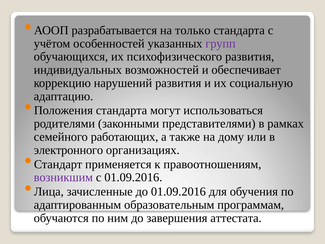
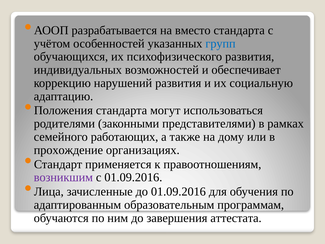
только: только -> вместо
групп colour: purple -> blue
электронного: электронного -> прохождение
